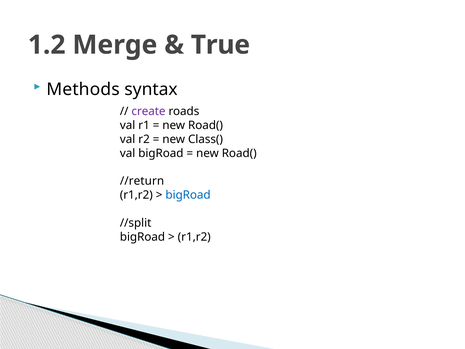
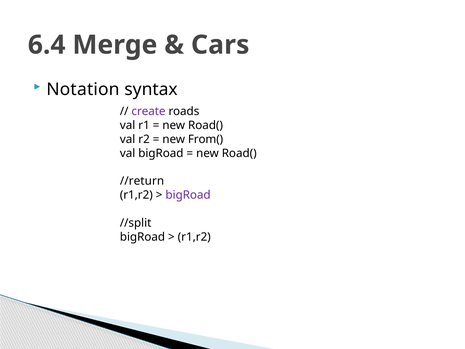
1.2: 1.2 -> 6.4
True: True -> Cars
Methods: Methods -> Notation
Class(: Class( -> From(
bigRoad at (188, 195) colour: blue -> purple
